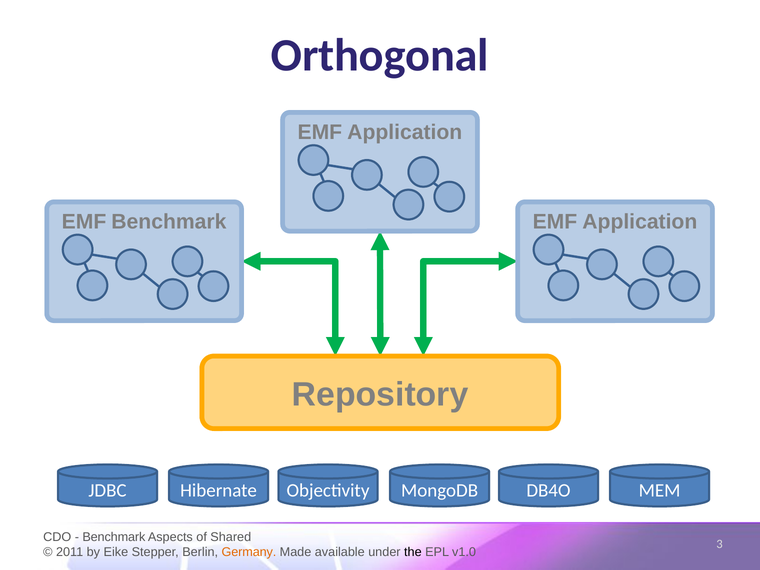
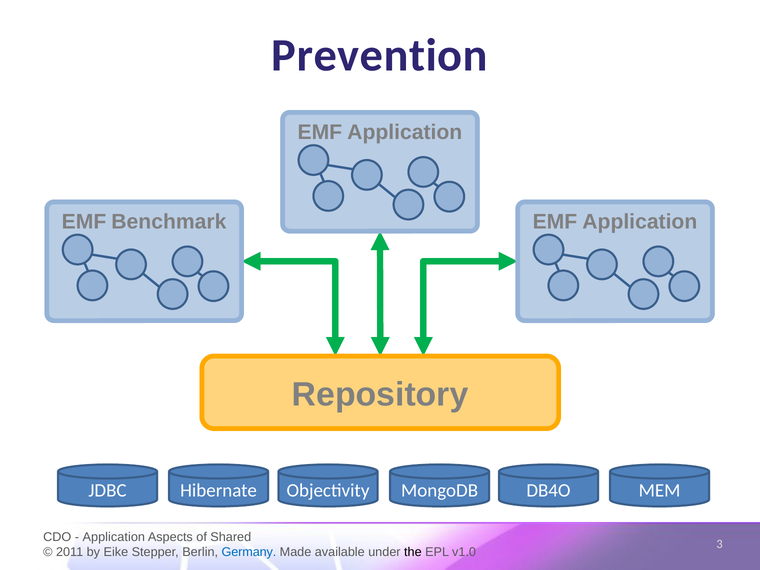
Orthogonal: Orthogonal -> Prevention
Benchmark at (114, 537): Benchmark -> Application
Germany colour: orange -> blue
